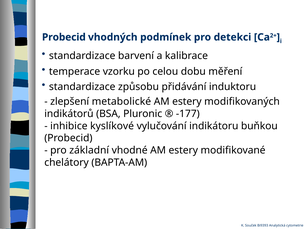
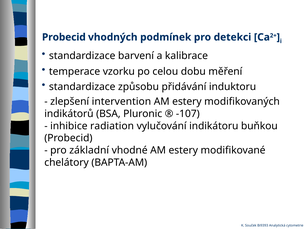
metabolické: metabolické -> intervention
-177: -177 -> -107
kyslíkové: kyslíkové -> radiation
